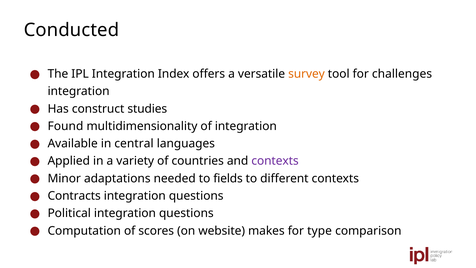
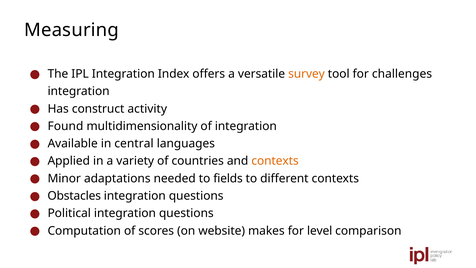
Conducted: Conducted -> Measuring
studies: studies -> activity
contexts at (275, 161) colour: purple -> orange
Contracts: Contracts -> Obstacles
type: type -> level
